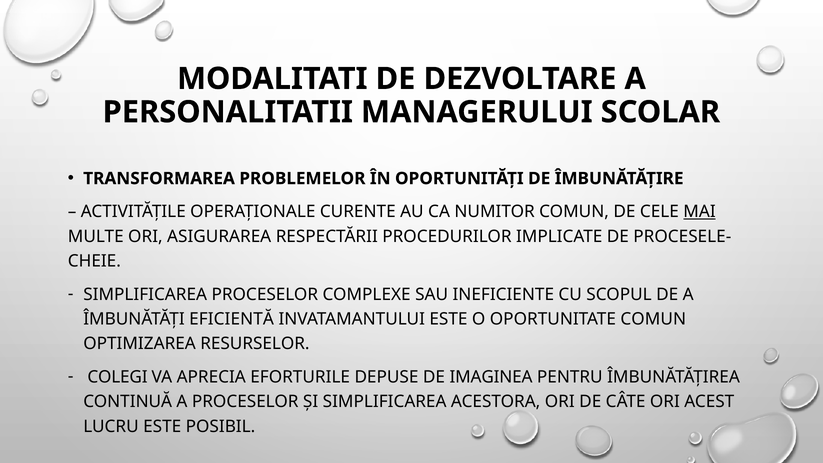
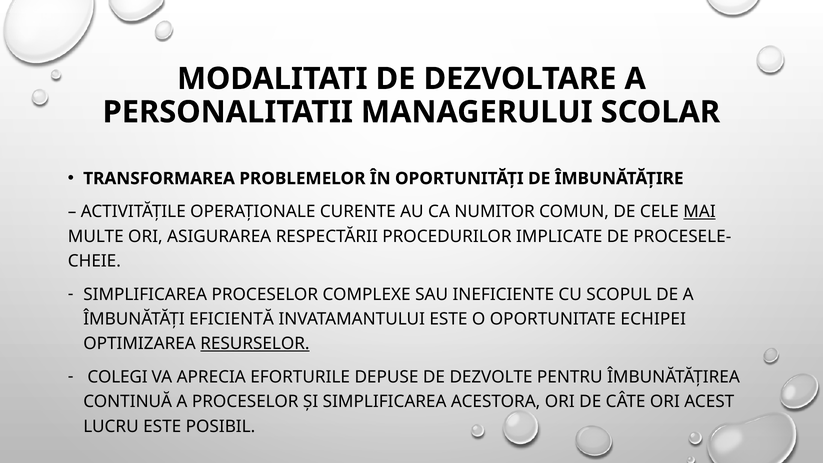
OPORTUNITATE COMUN: COMUN -> ECHIPEI
RESURSELOR underline: none -> present
IMAGINEA: IMAGINEA -> DEZVOLTE
